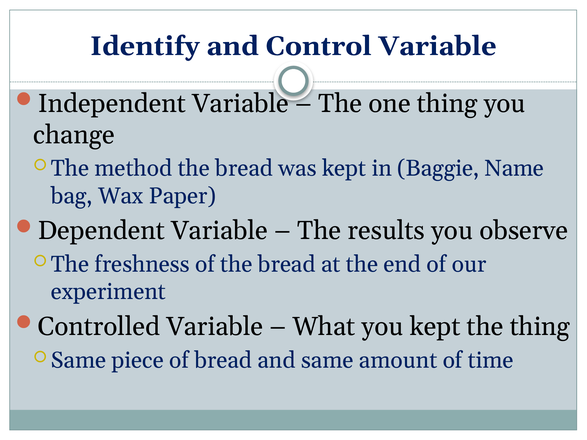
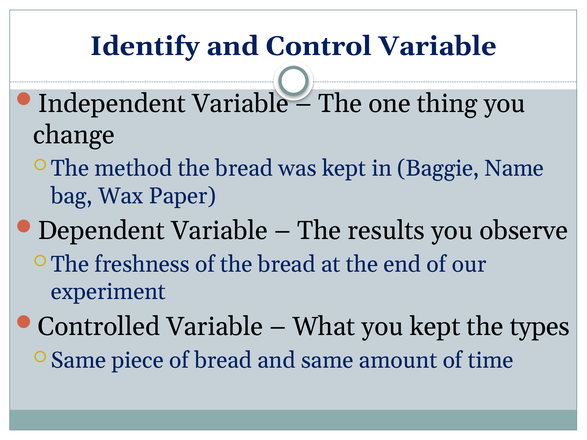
the thing: thing -> types
